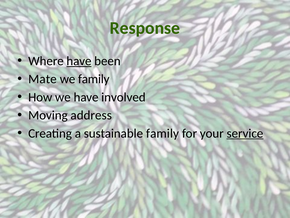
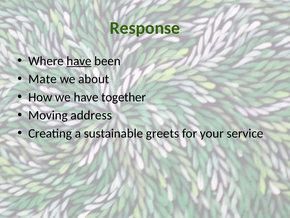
we family: family -> about
involved: involved -> together
sustainable family: family -> greets
service underline: present -> none
